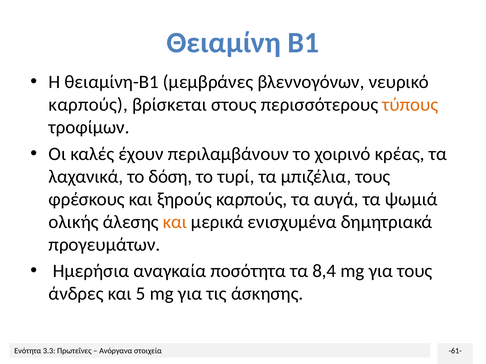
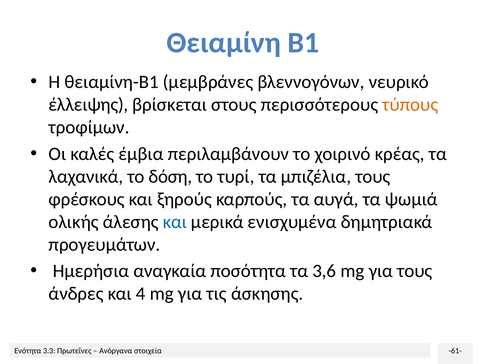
καρπούς at (88, 105): καρπούς -> έλλειψης
έχουν: έχουν -> έμβια
και at (175, 222) colour: orange -> blue
8,4: 8,4 -> 3,6
5: 5 -> 4
